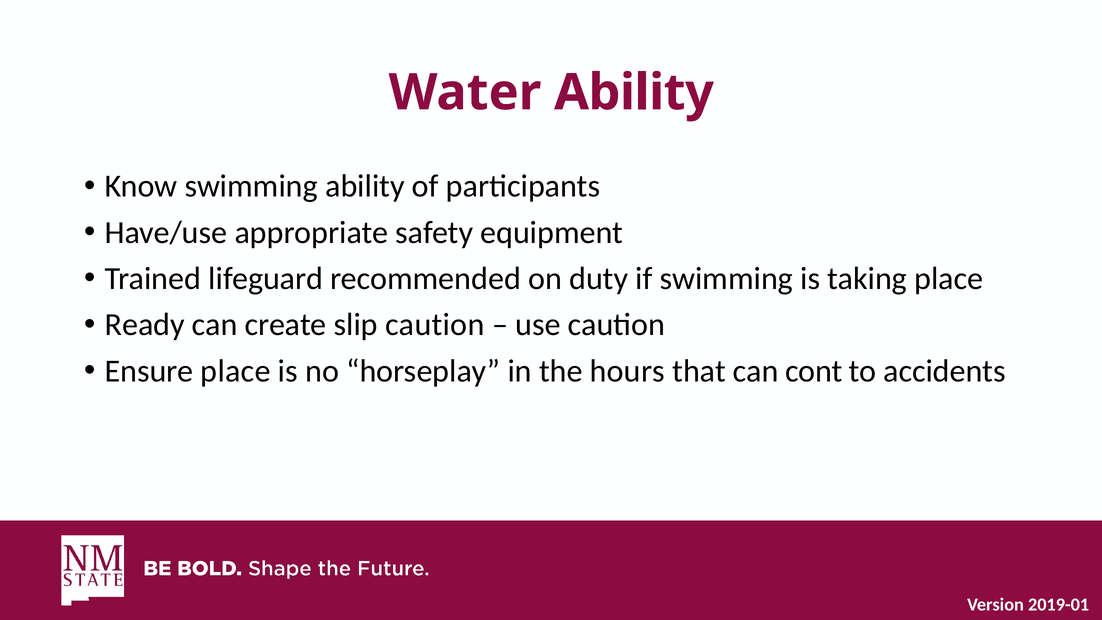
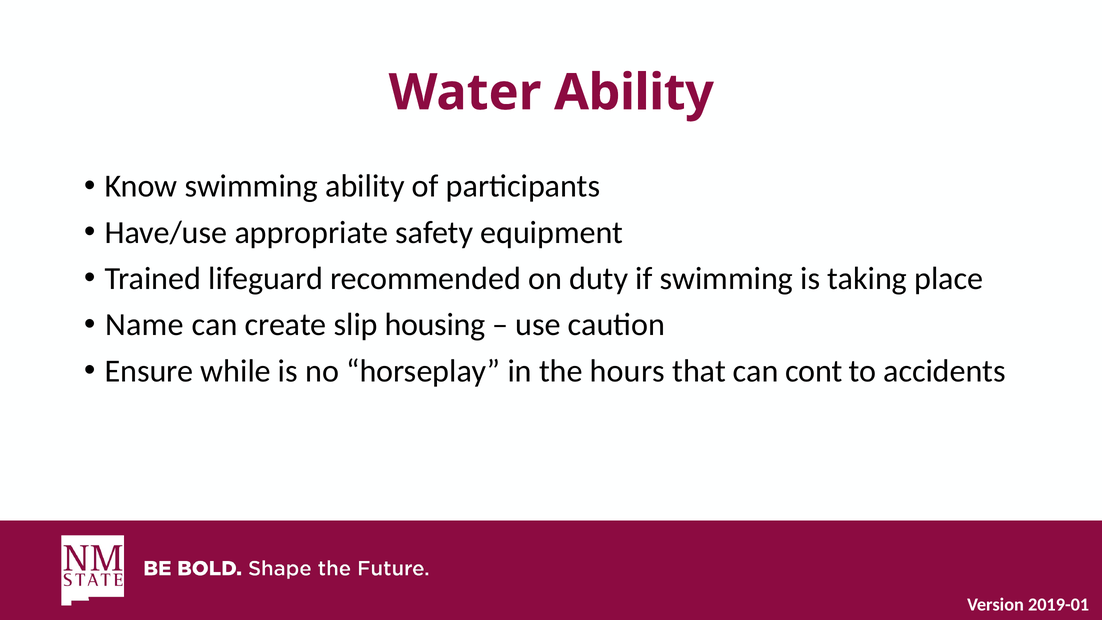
Ready: Ready -> Name
slip caution: caution -> housing
Ensure place: place -> while
